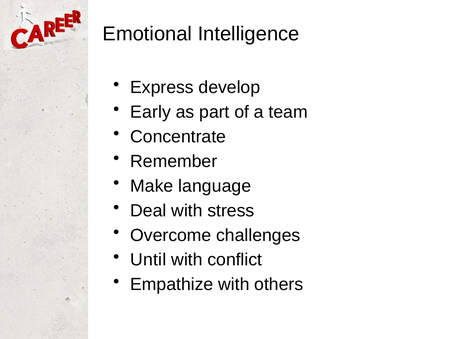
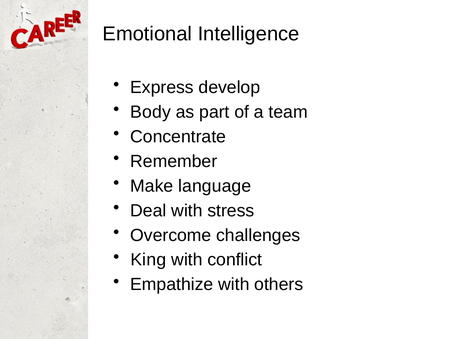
Early: Early -> Body
Until: Until -> King
